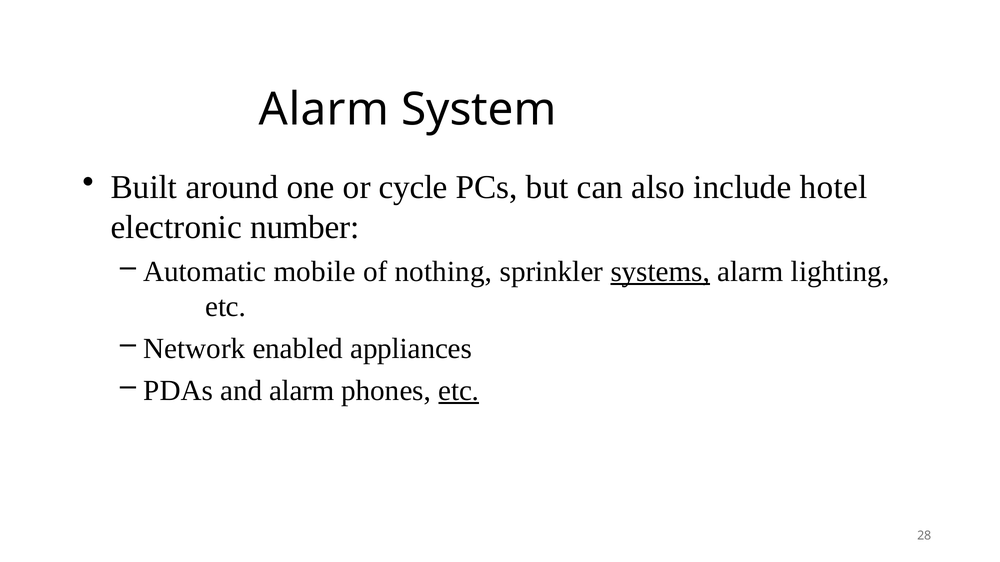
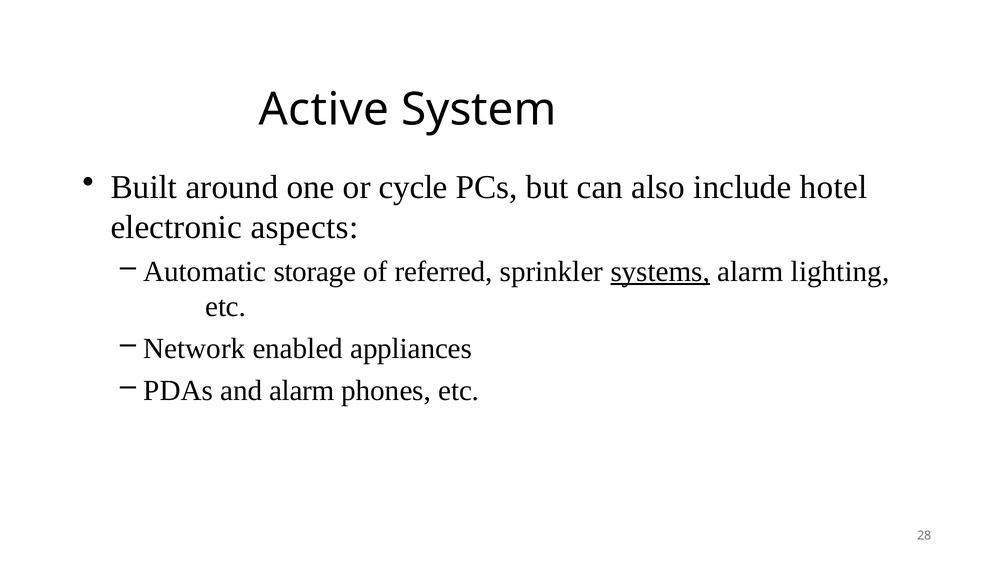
Alarm at (324, 110): Alarm -> Active
number: number -> aspects
mobile: mobile -> storage
nothing: nothing -> referred
etc at (459, 391) underline: present -> none
